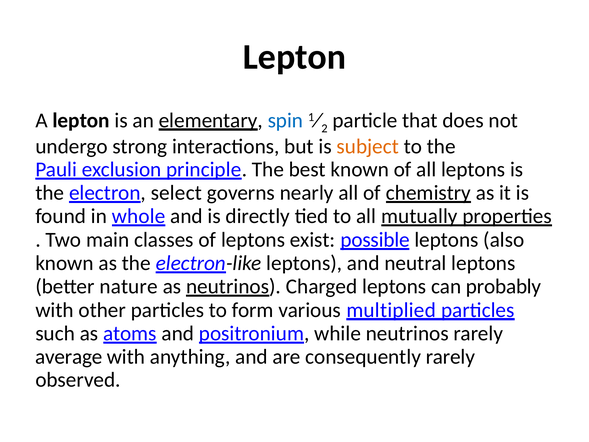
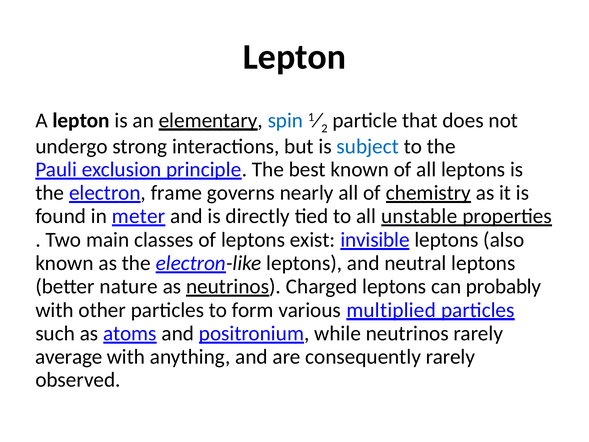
subject colour: orange -> blue
select: select -> frame
whole: whole -> meter
mutually: mutually -> unstable
possible: possible -> invisible
